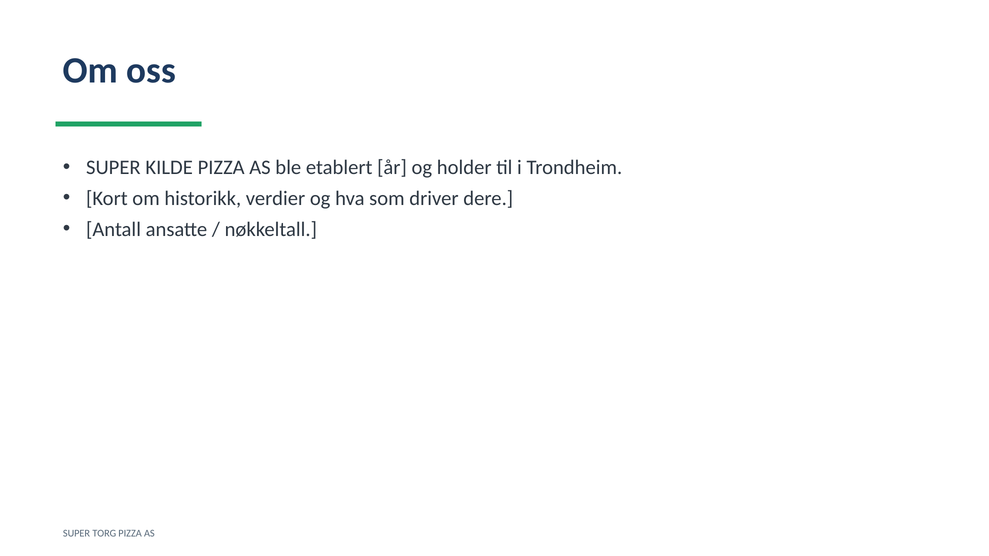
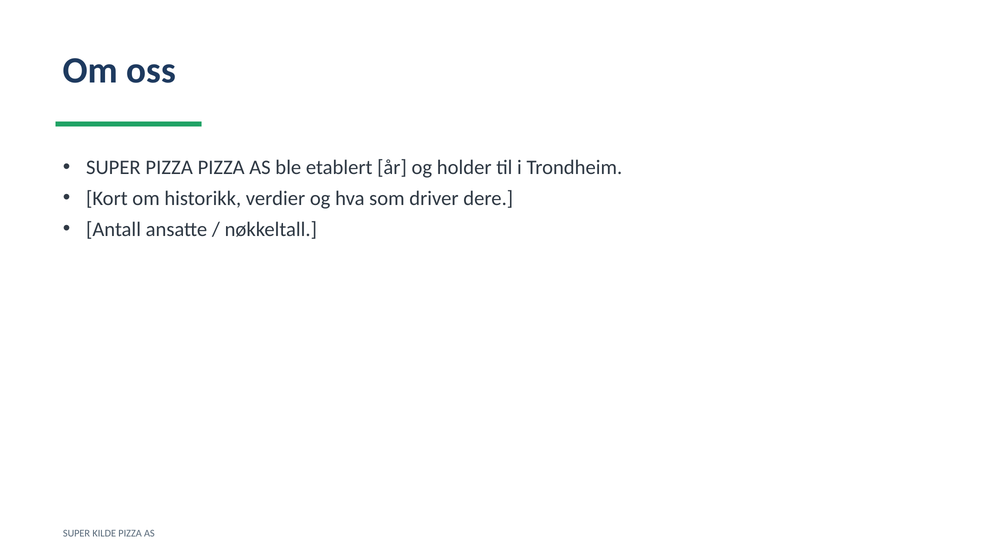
SUPER KILDE: KILDE -> PIZZA
TORG: TORG -> KILDE
